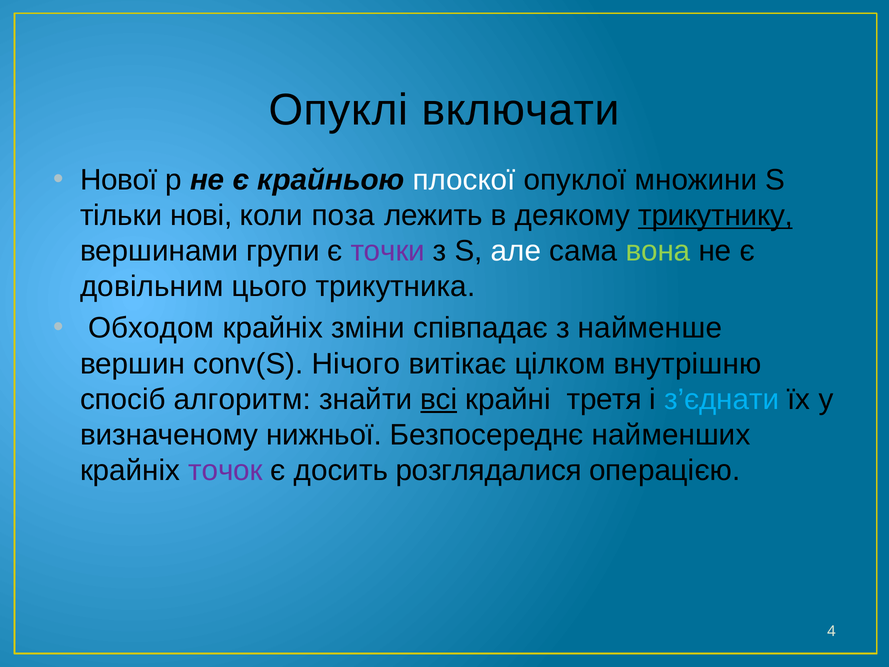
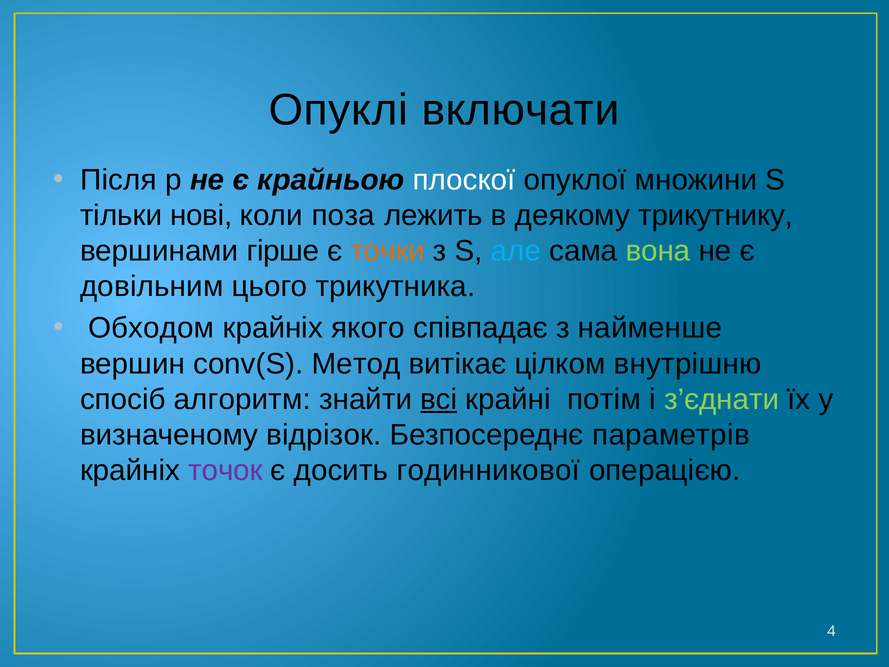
Нової: Нової -> Після
трикутнику underline: present -> none
групи: групи -> гірше
точки colour: purple -> orange
але colour: white -> light blue
зміни: зміни -> якого
Нічого: Нічого -> Метод
третя: третя -> потім
з’єднати colour: light blue -> light green
нижньої: нижньої -> відрізок
найменших: найменших -> параметрів
розглядалися: розглядалися -> годинникової
